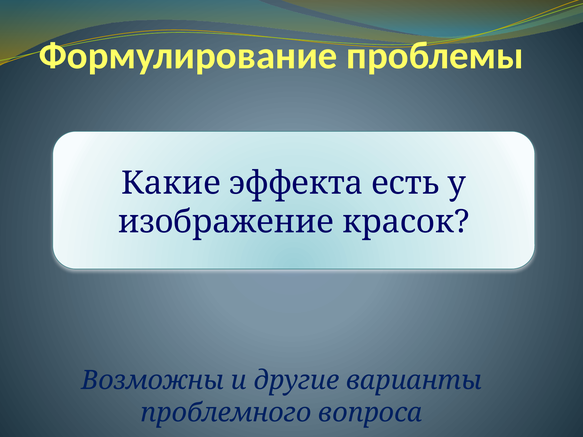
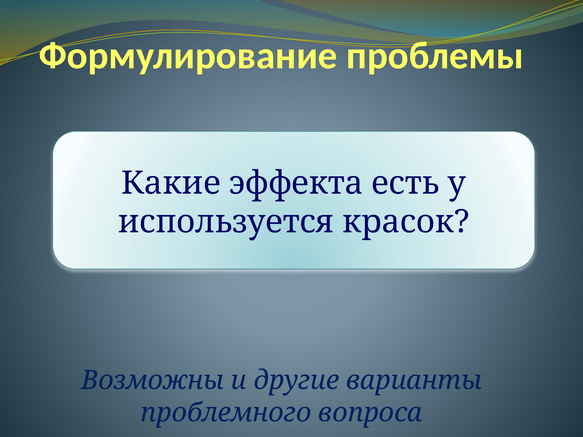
изображение: изображение -> используется
